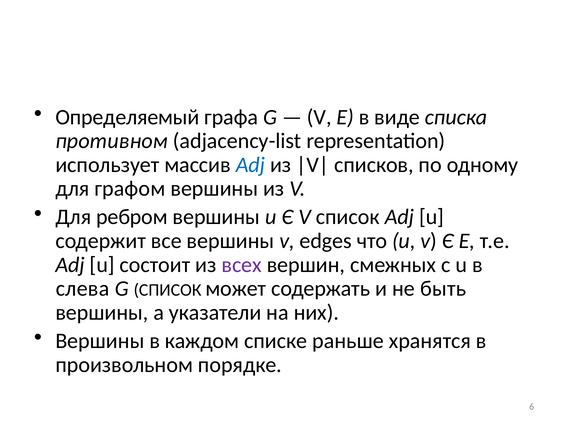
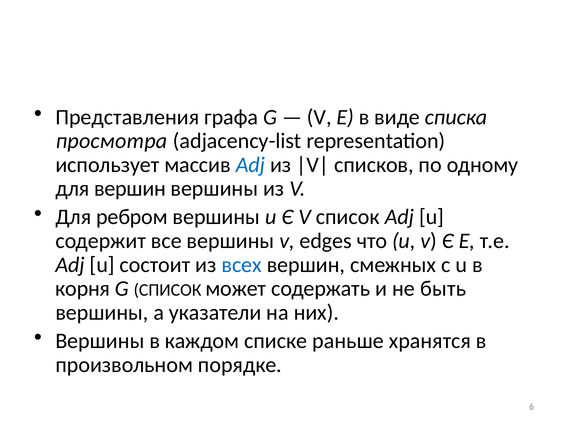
Определяемый: Определяемый -> Представления
противном: противном -> просмотра
для графом: графом -> вершин
всех colour: purple -> blue
слева: слева -> корня
